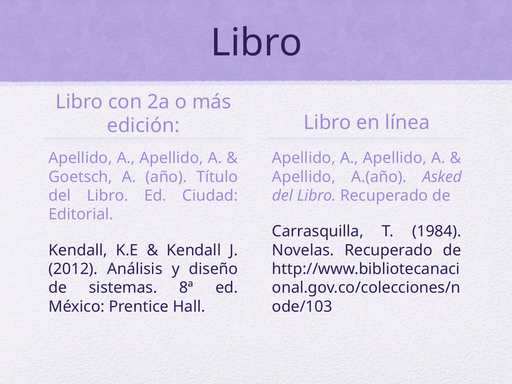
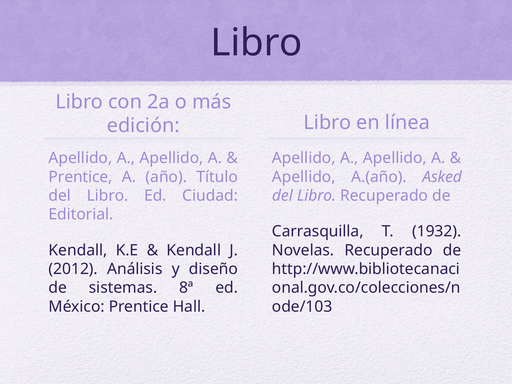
Goetsch at (80, 177): Goetsch -> Prentice
1984: 1984 -> 1932
